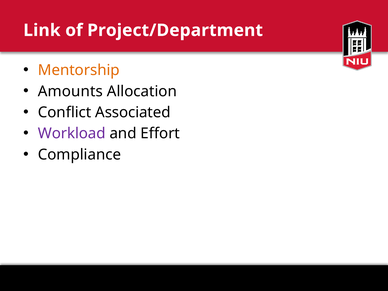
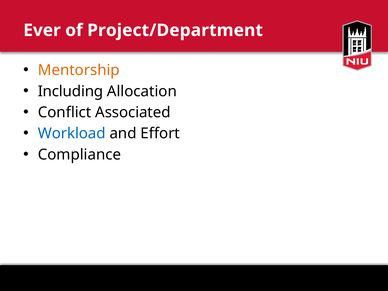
Link: Link -> Ever
Amounts: Amounts -> Including
Workload colour: purple -> blue
